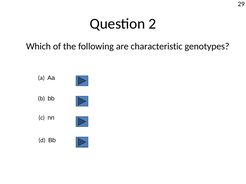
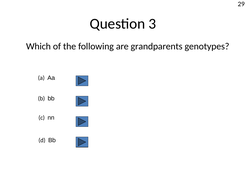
2: 2 -> 3
characteristic: characteristic -> grandparents
